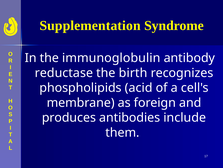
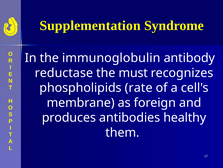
birth: birth -> must
acid: acid -> rate
include: include -> healthy
